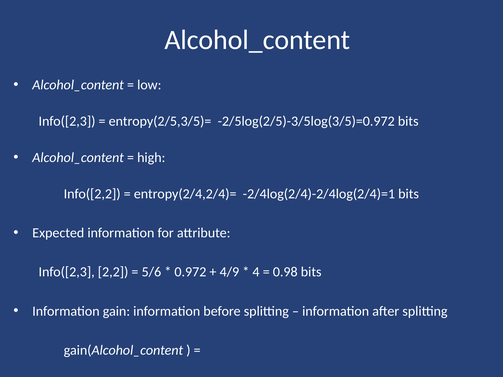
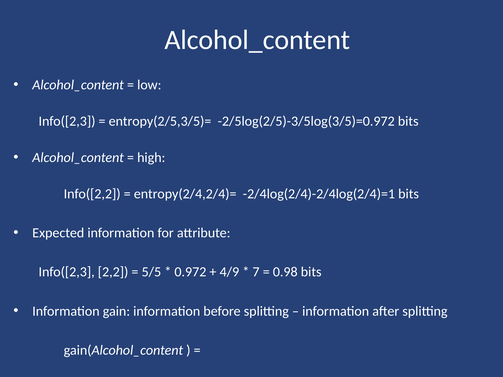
5/6: 5/6 -> 5/5
4: 4 -> 7
